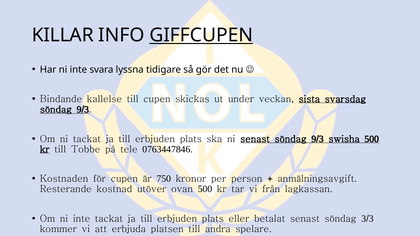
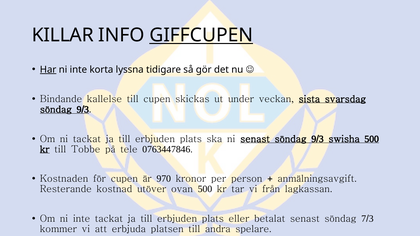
Har underline: none -> present
svara: svara -> korta
750: 750 -> 970
3/3: 3/3 -> 7/3
